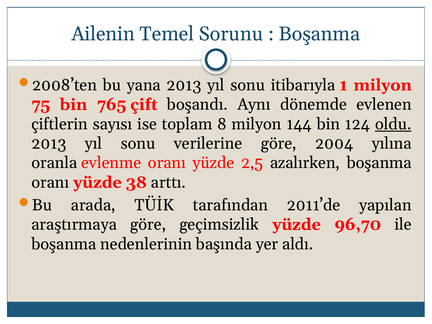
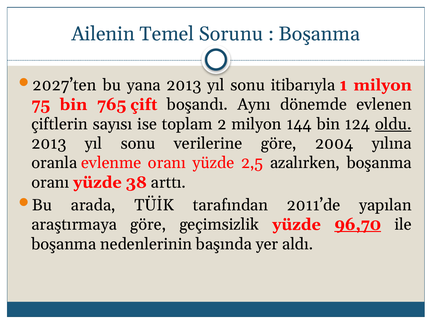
2008’ten: 2008’ten -> 2027’ten
8: 8 -> 2
96,70 underline: none -> present
